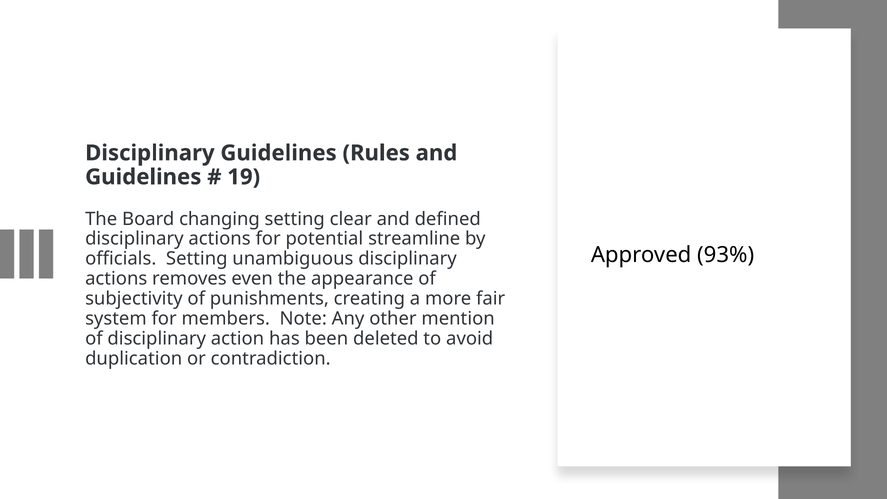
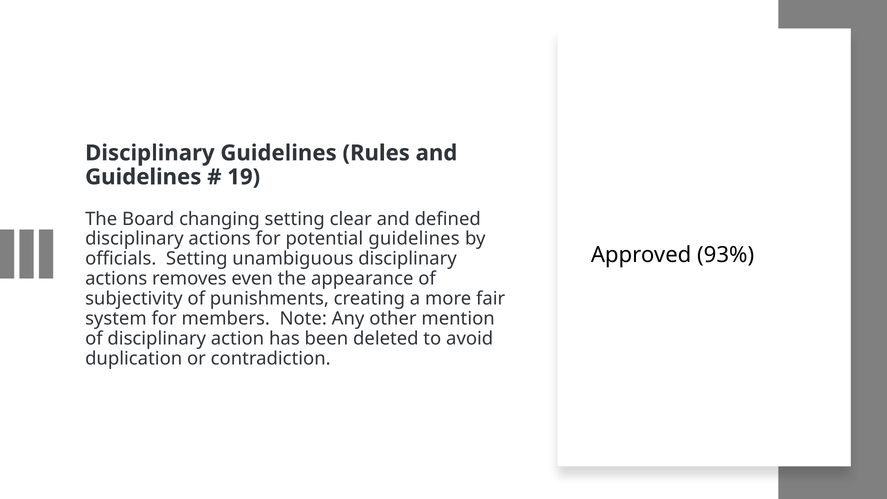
potential streamline: streamline -> guidelines
